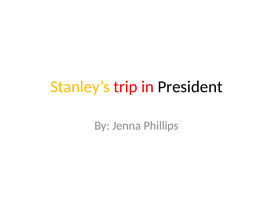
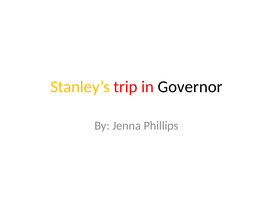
President: President -> Governor
